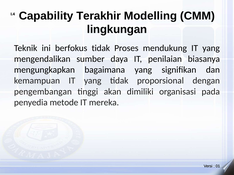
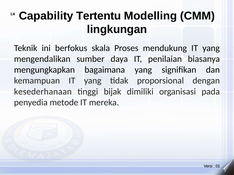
Terakhir: Terakhir -> Tertentu
berfokus tidak: tidak -> skala
pengembangan: pengembangan -> kesederhanaan
akan: akan -> bijak
